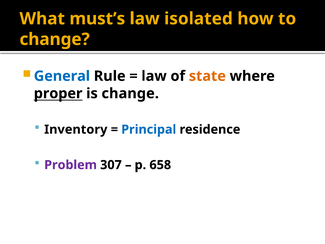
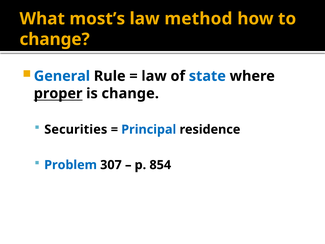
must’s: must’s -> most’s
isolated: isolated -> method
state colour: orange -> blue
Inventory: Inventory -> Securities
Problem colour: purple -> blue
658: 658 -> 854
